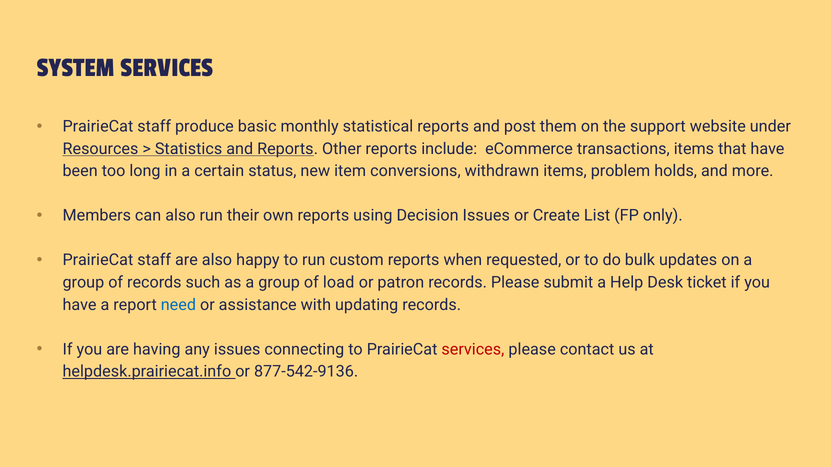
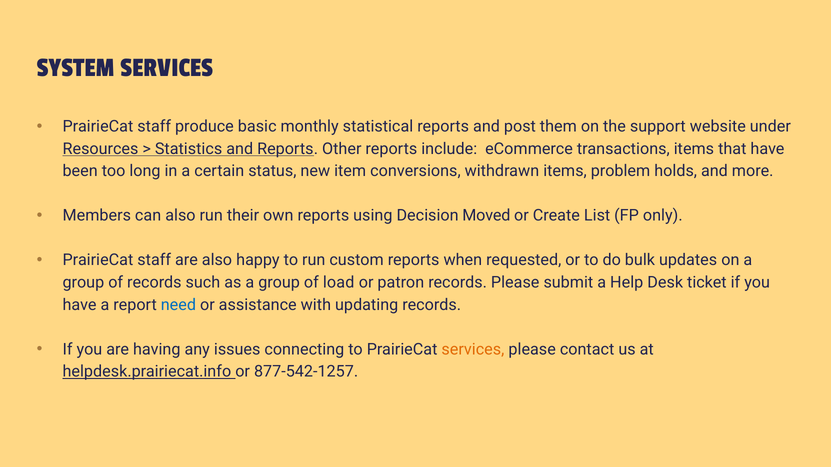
Decision Issues: Issues -> Moved
services at (473, 350) colour: red -> orange
877-542-9136: 877-542-9136 -> 877-542-1257
